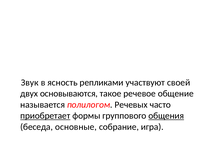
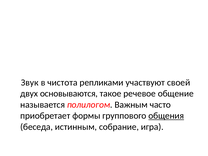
ясность: ясность -> чистота
Речевых: Речевых -> Важным
приобретает underline: present -> none
основные: основные -> истинным
